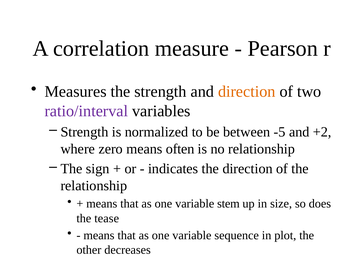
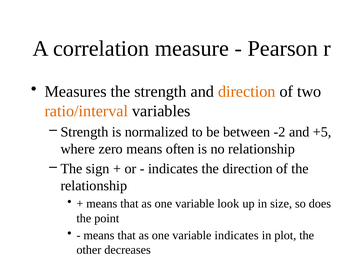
ratio/interval colour: purple -> orange
-5: -5 -> -2
+2: +2 -> +5
stem: stem -> look
tease: tease -> point
variable sequence: sequence -> indicates
